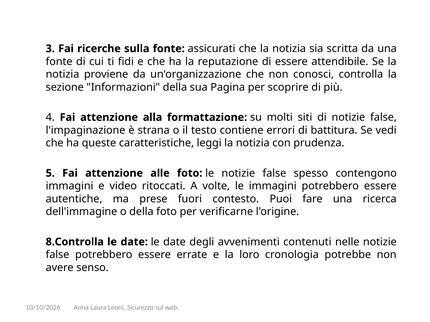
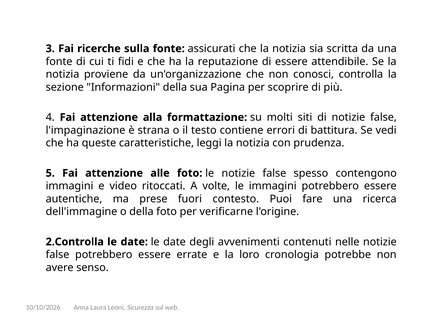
8.Controlla: 8.Controlla -> 2.Controlla
